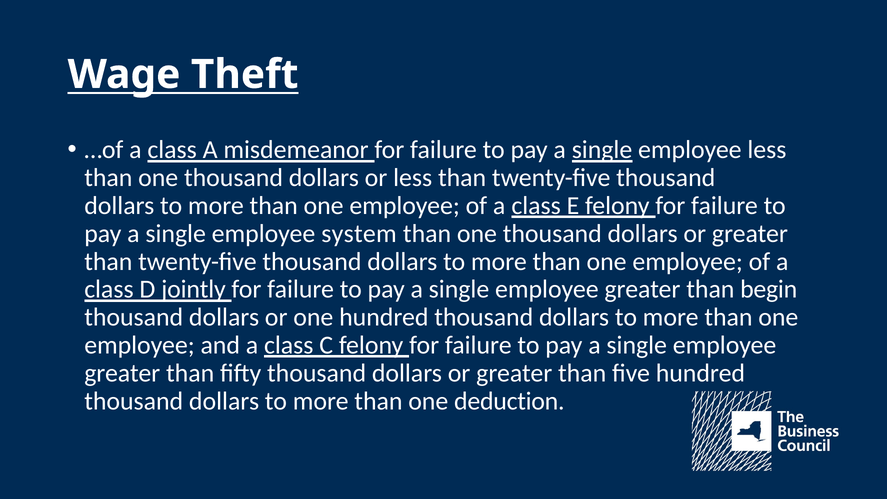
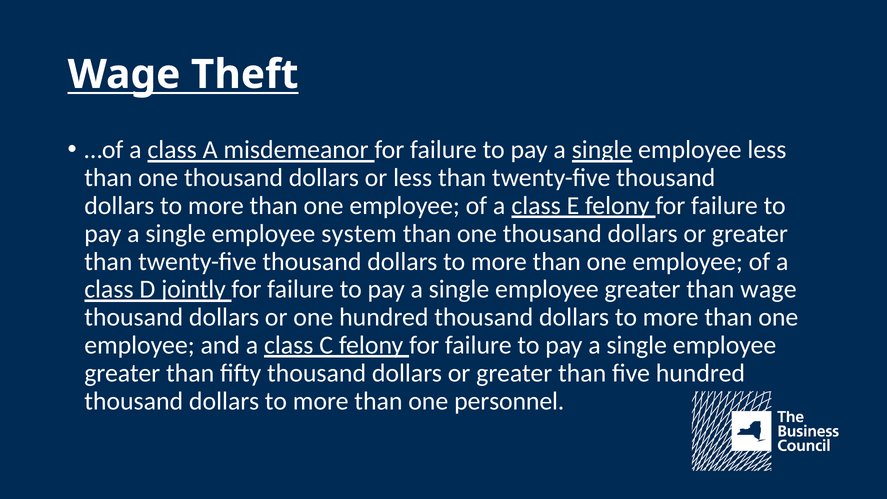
than begin: begin -> wage
deduction: deduction -> personnel
